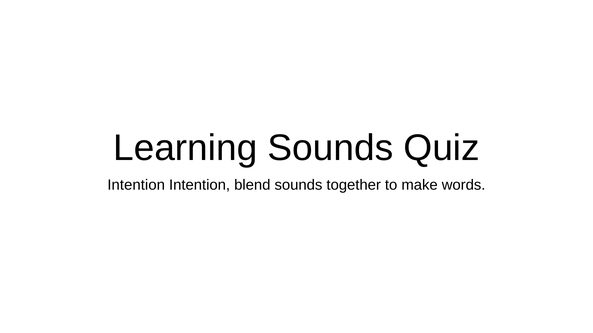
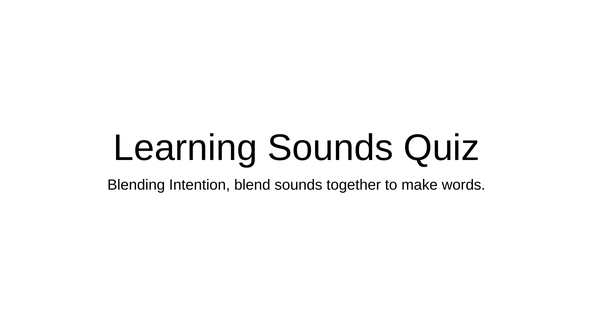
Intention at (136, 185): Intention -> Blending
